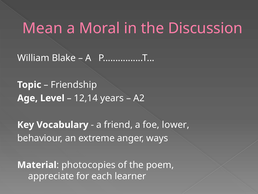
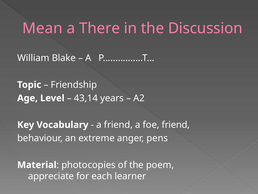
Moral: Moral -> There
12,14: 12,14 -> 43,14
foe lower: lower -> friend
ways: ways -> pens
